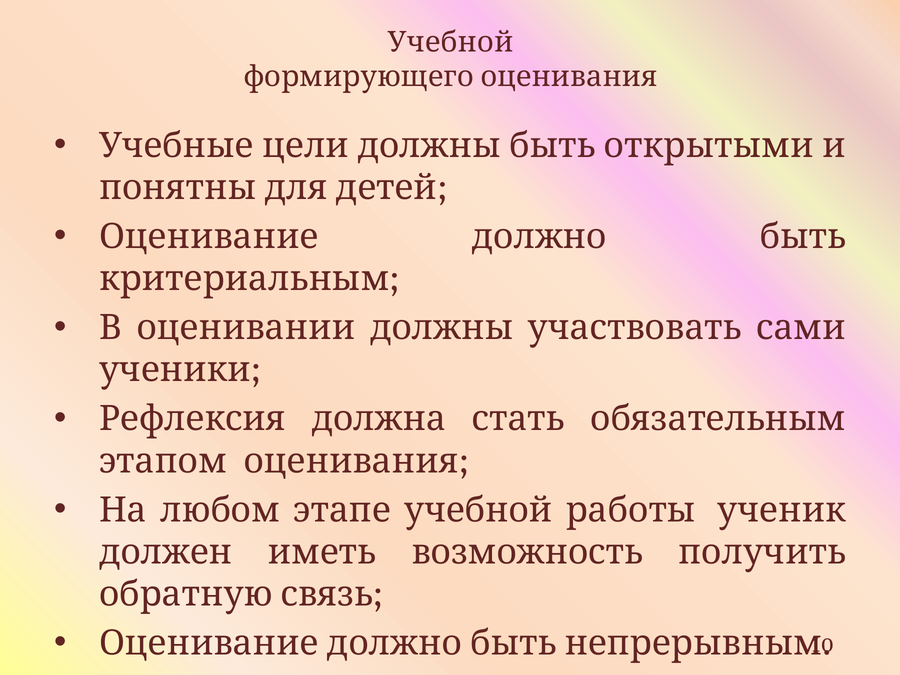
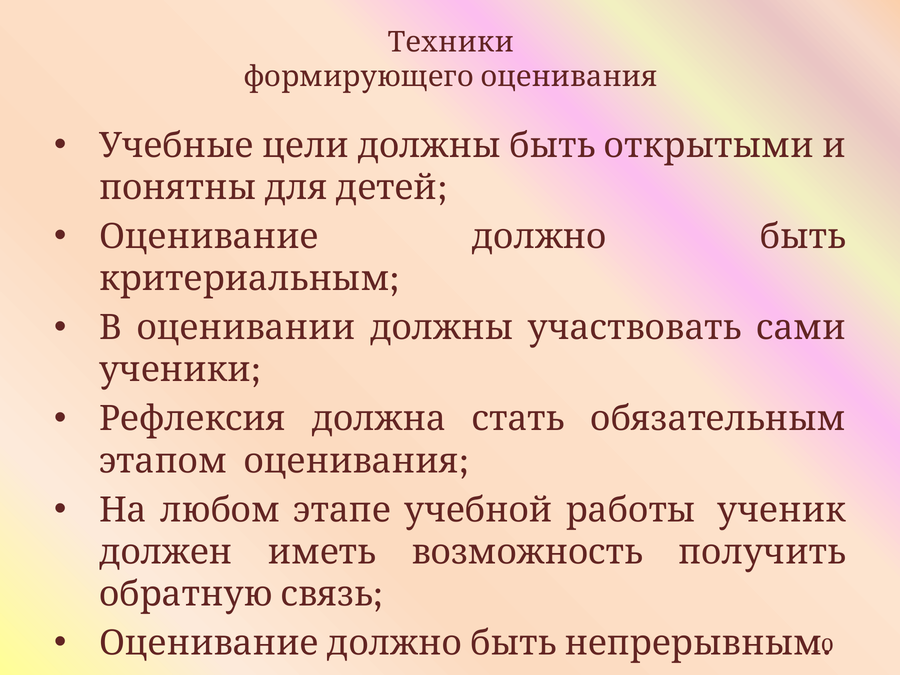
Учебной at (451, 42): Учебной -> Техники
